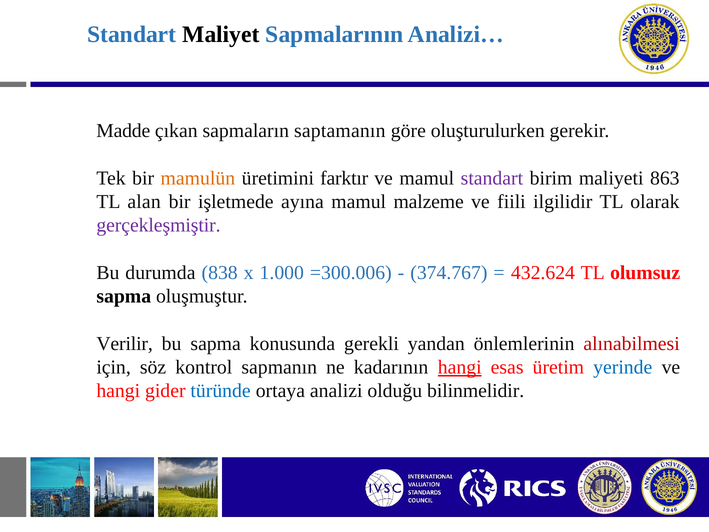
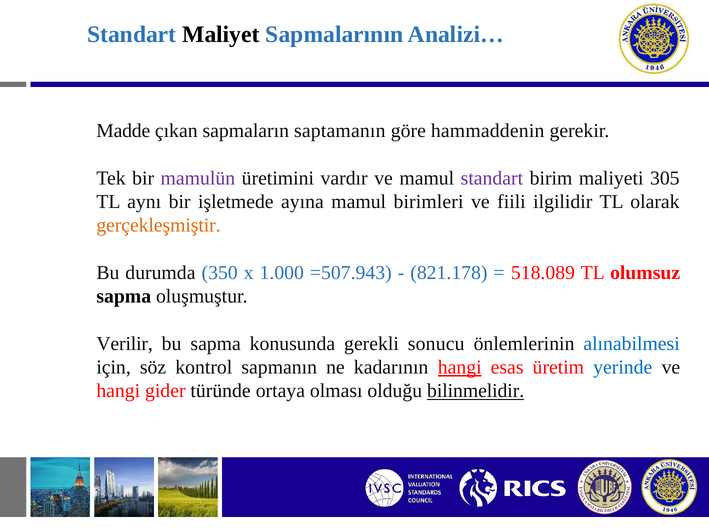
oluşturulurken: oluşturulurken -> hammaddenin
mamulün colour: orange -> purple
farktır: farktır -> vardır
863: 863 -> 305
alan: alan -> aynı
malzeme: malzeme -> birimleri
gerçekleşmiştir colour: purple -> orange
838: 838 -> 350
=300.006: =300.006 -> =507.943
374.767: 374.767 -> 821.178
432.624: 432.624 -> 518.089
yandan: yandan -> sonucu
alınabilmesi colour: red -> blue
türünde colour: blue -> black
analizi: analizi -> olması
bilinmelidir underline: none -> present
